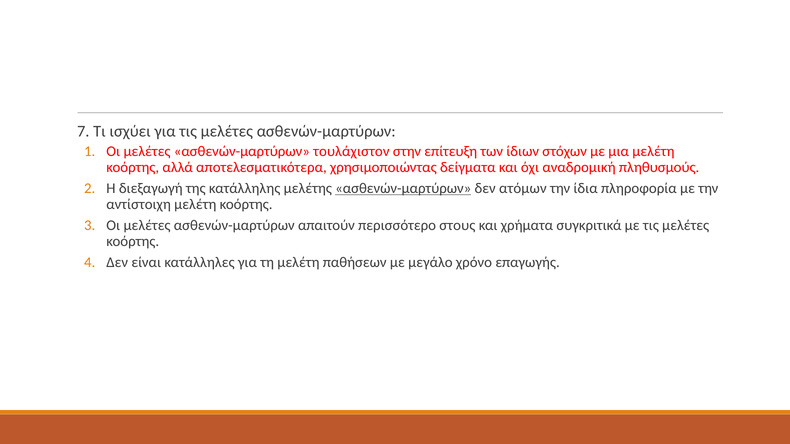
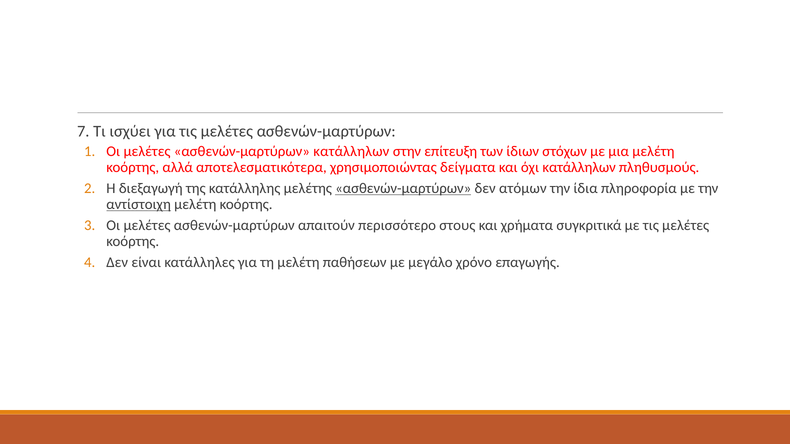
ασθενών-μαρτύρων τουλάχιστον: τουλάχιστον -> κατάλληλων
όχι αναδρομική: αναδρομική -> κατάλληλων
αντίστοιχη underline: none -> present
